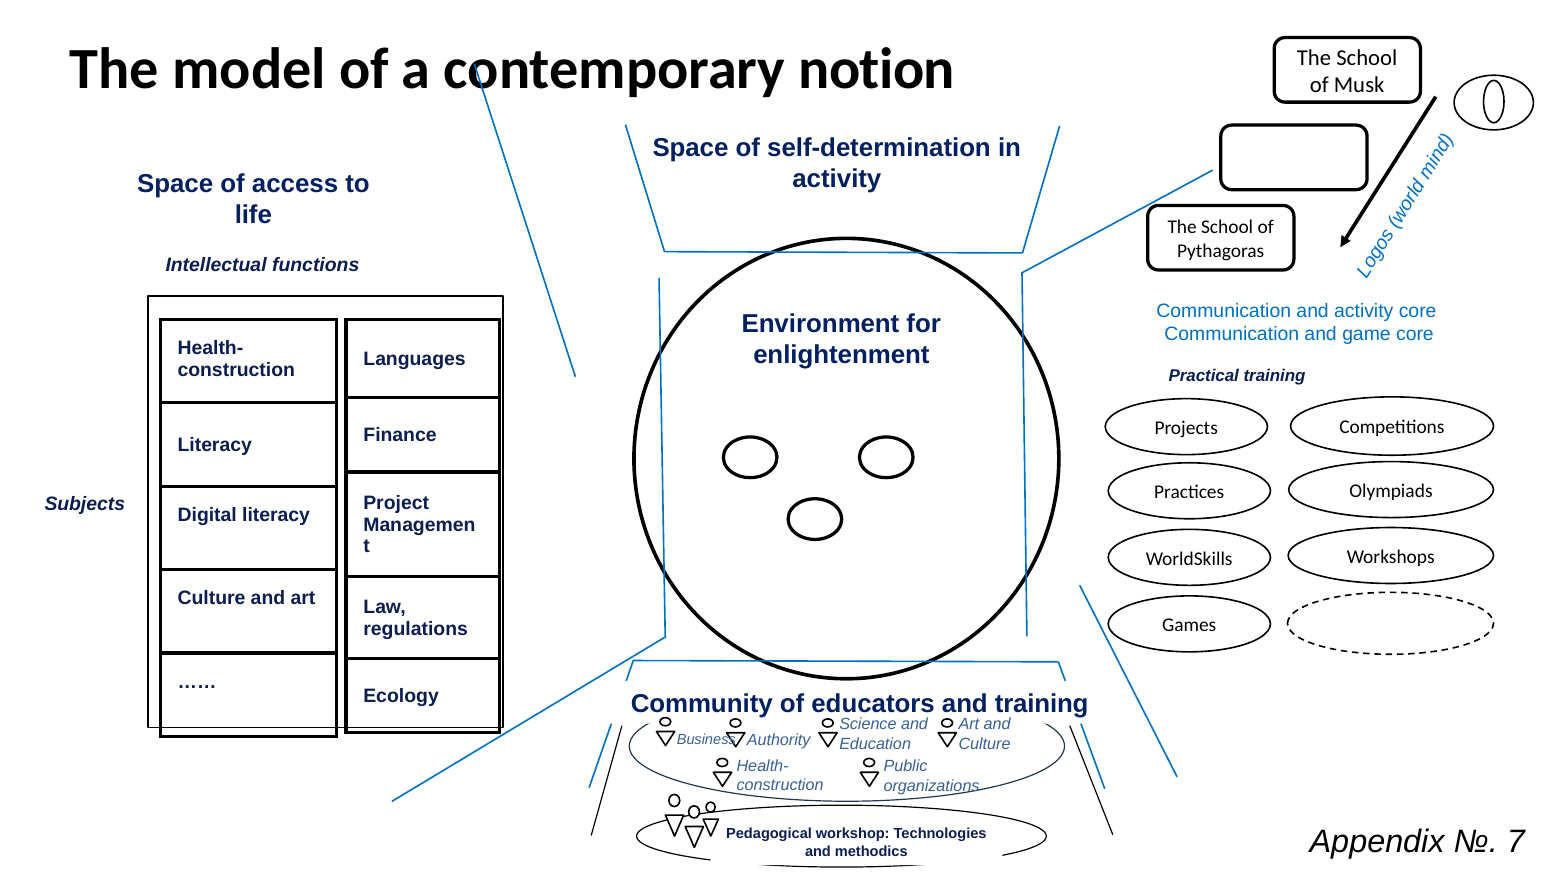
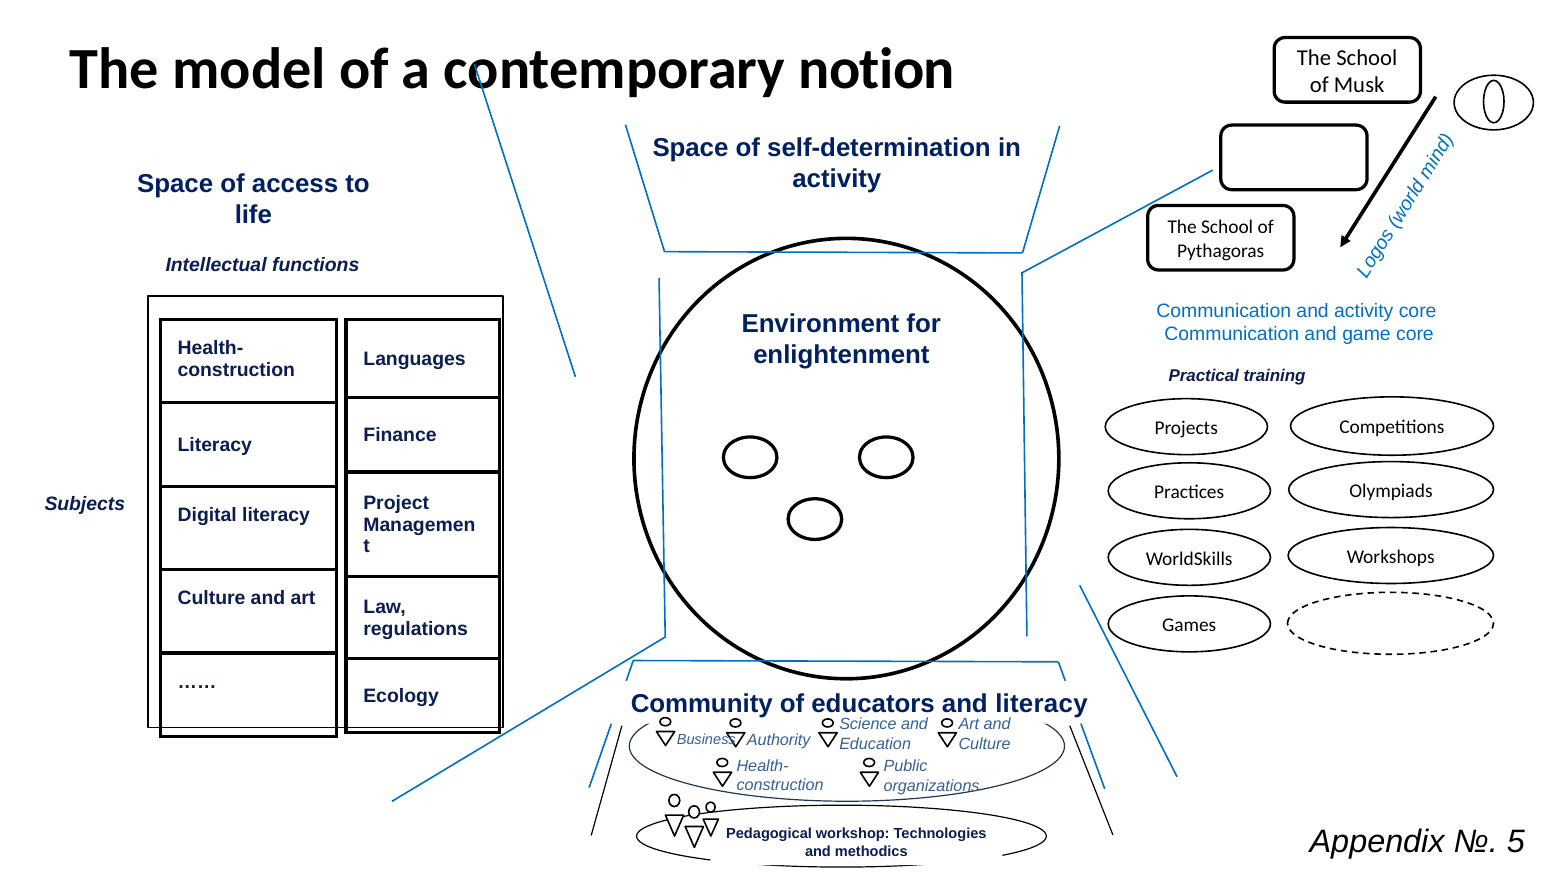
and training: training -> literacy
7: 7 -> 5
